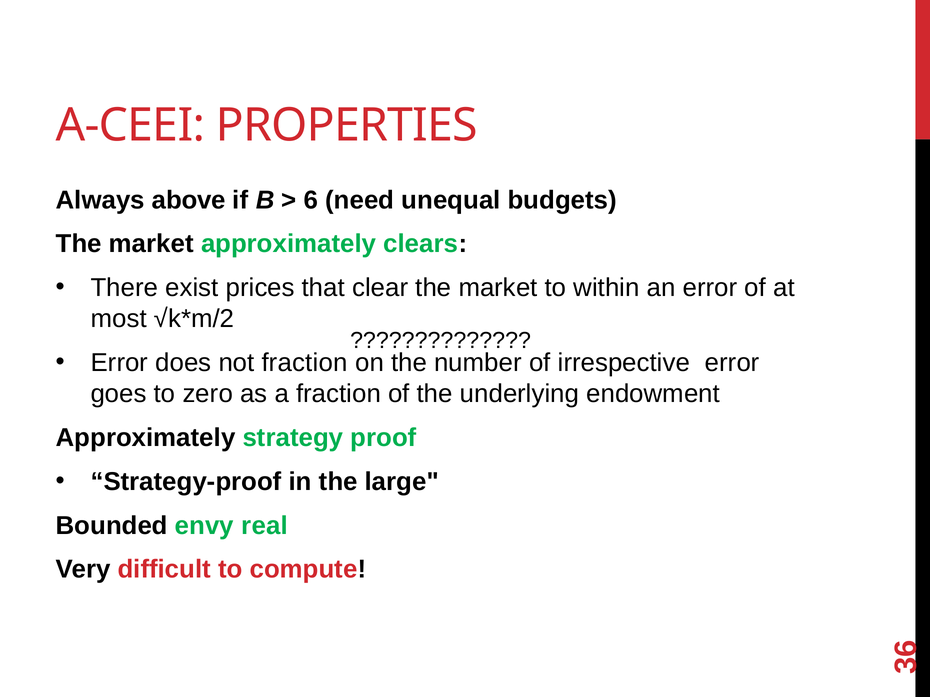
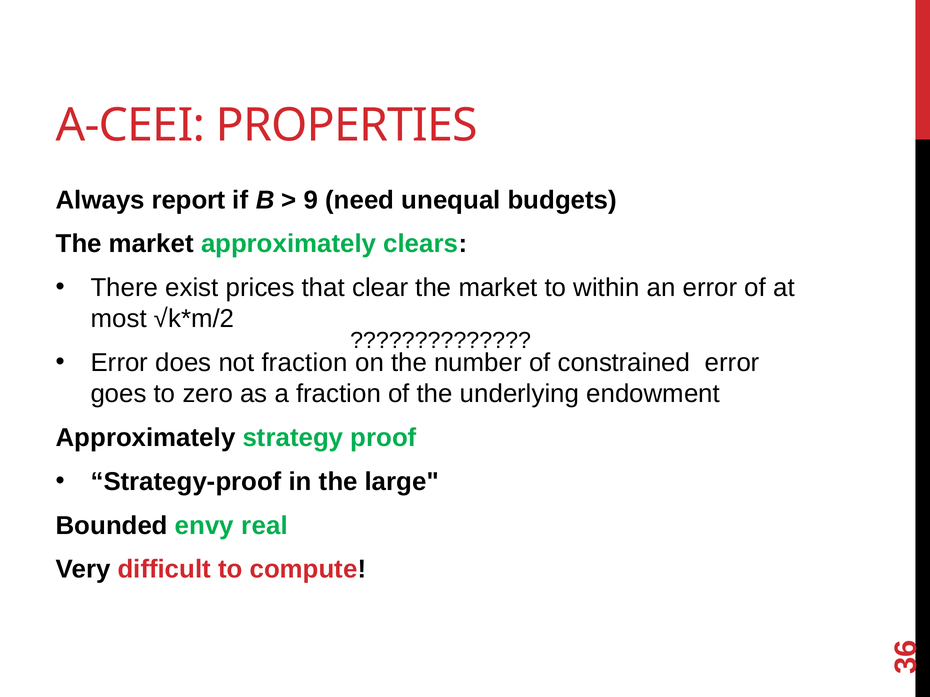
above: above -> report
6 at (311, 200): 6 -> 9
irrespective: irrespective -> constrained
